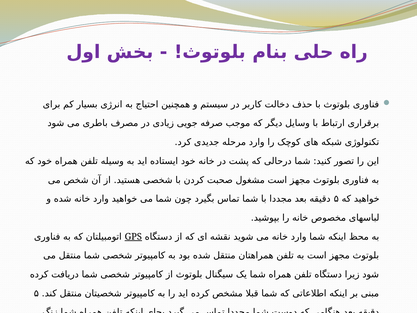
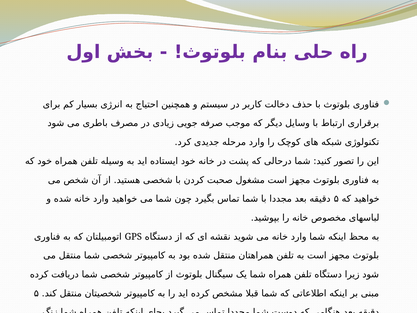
GPS underline: present -> none
